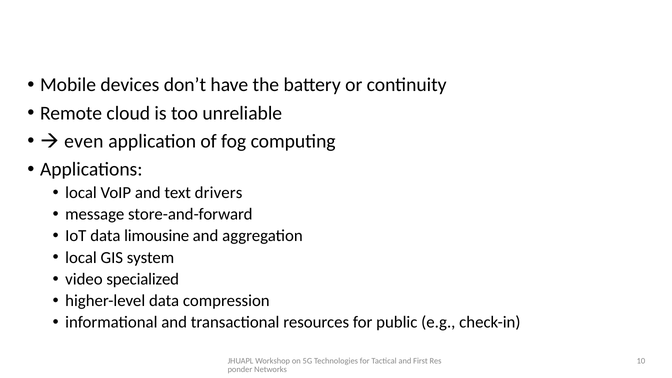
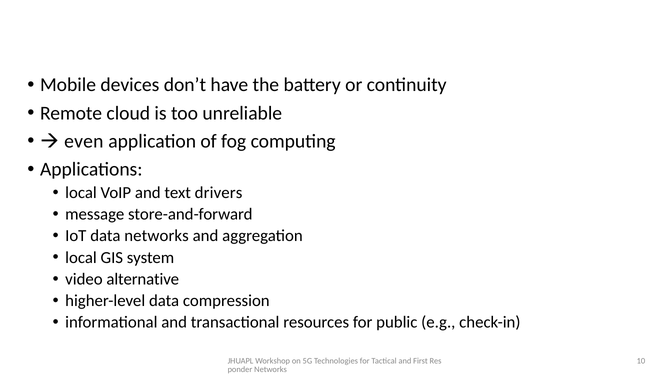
data limousine: limousine -> networks
specialized: specialized -> alternative
